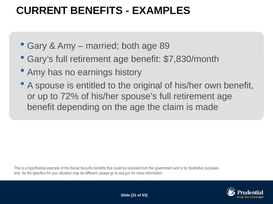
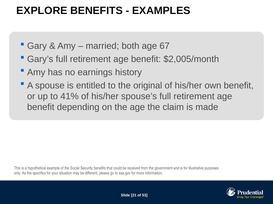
CURRENT: CURRENT -> EXPLORE
89: 89 -> 67
$7,830/month: $7,830/month -> $2,005/month
72%: 72% -> 41%
